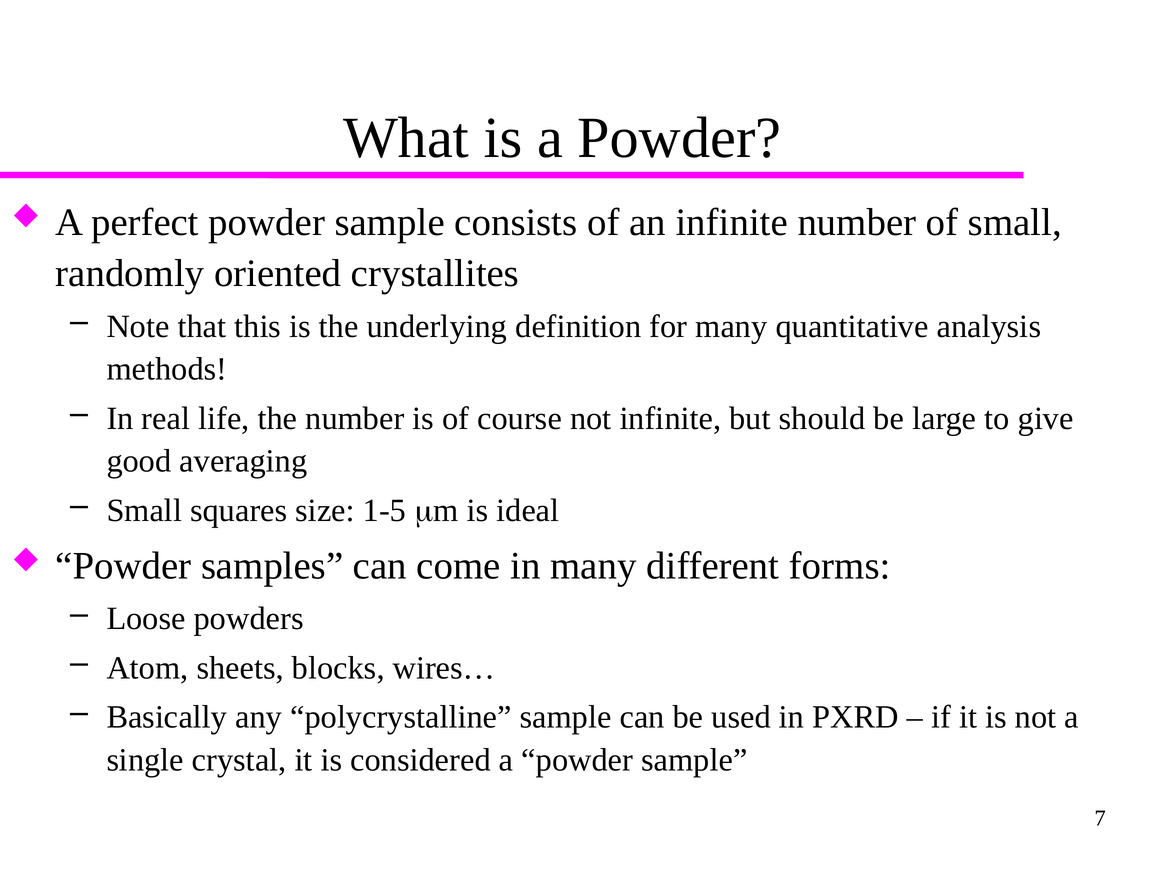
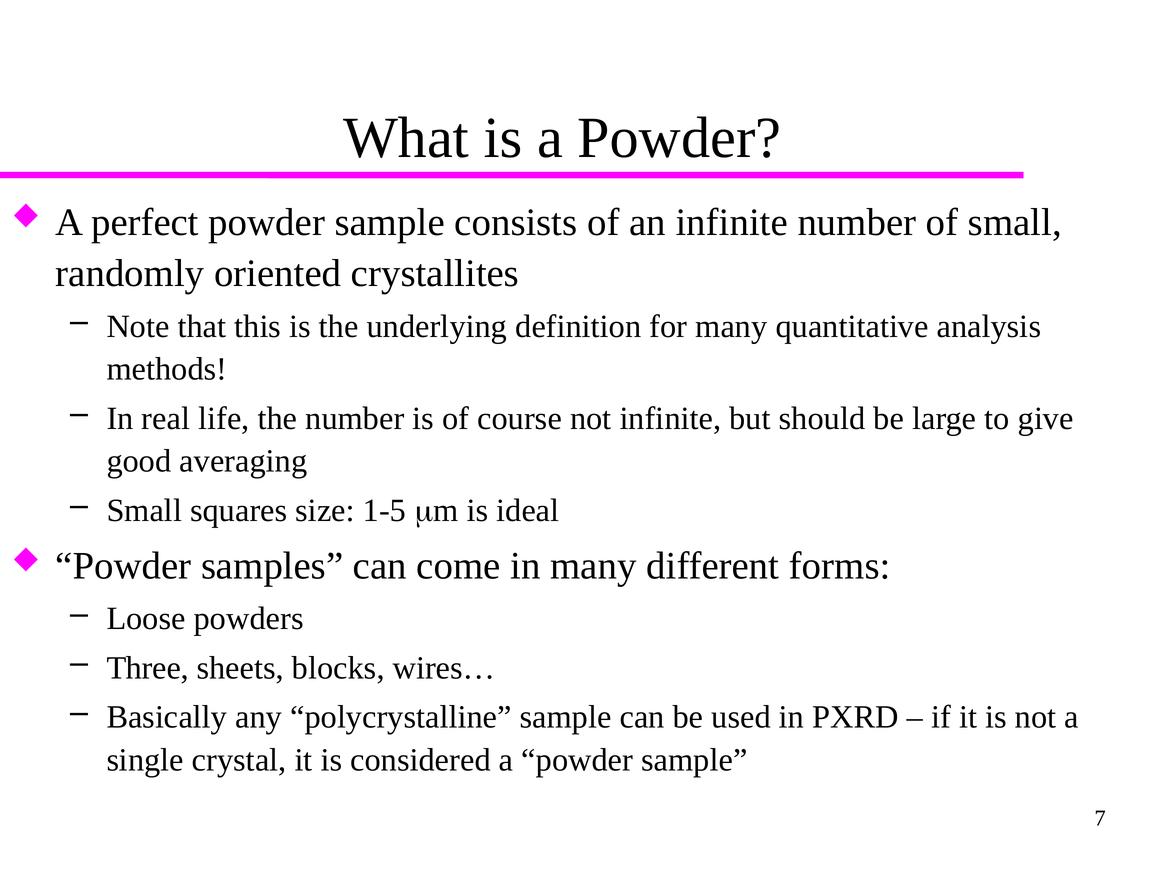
Atom: Atom -> Three
